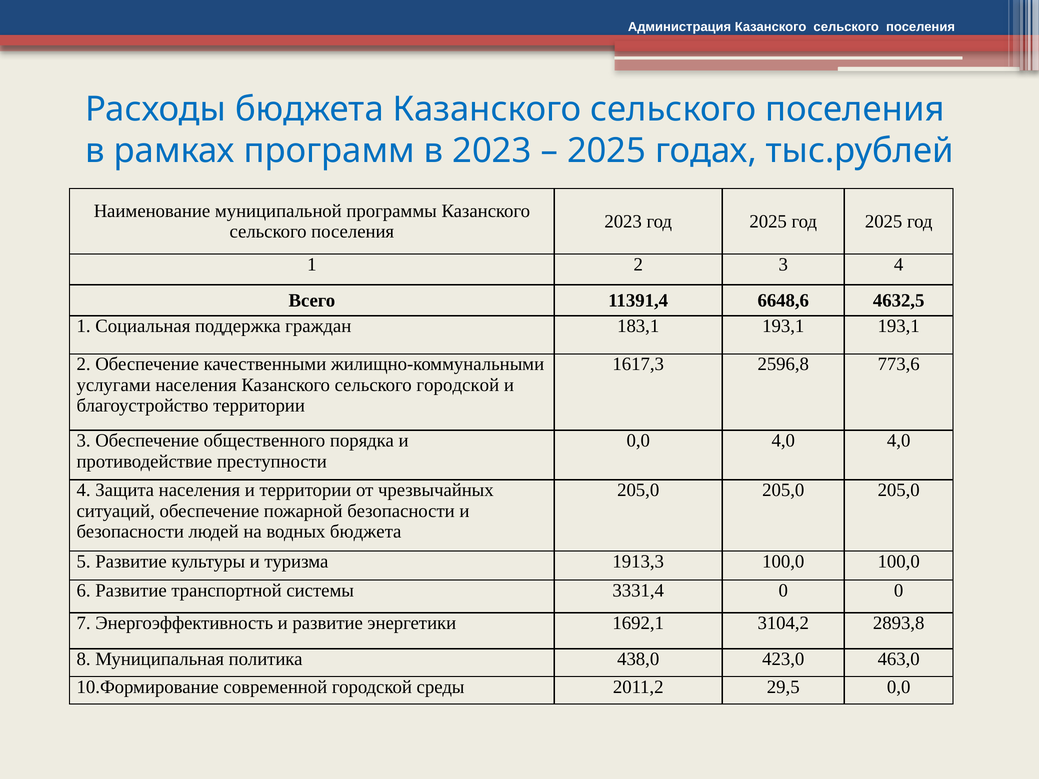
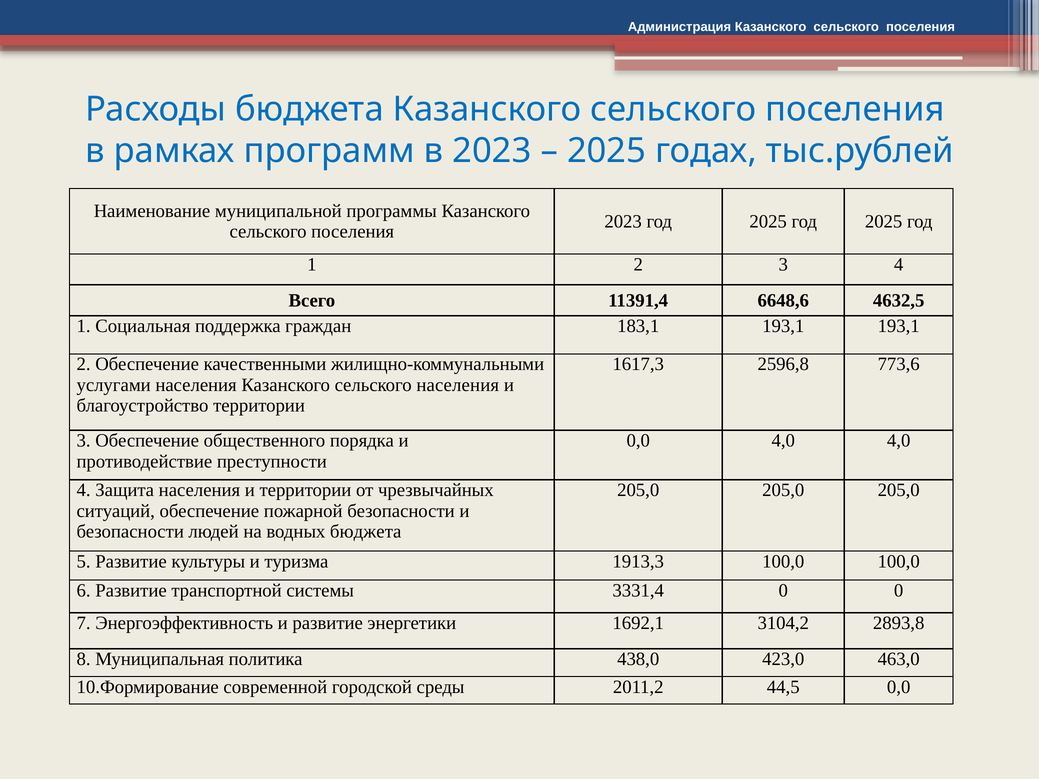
сельского городской: городской -> населения
29,5: 29,5 -> 44,5
